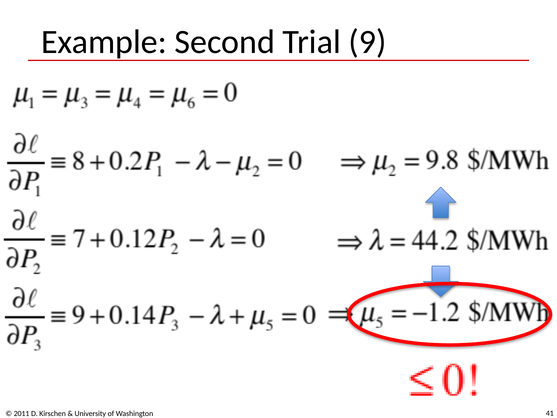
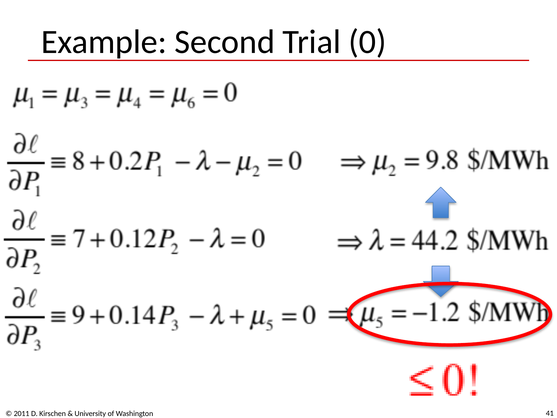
9: 9 -> 0
